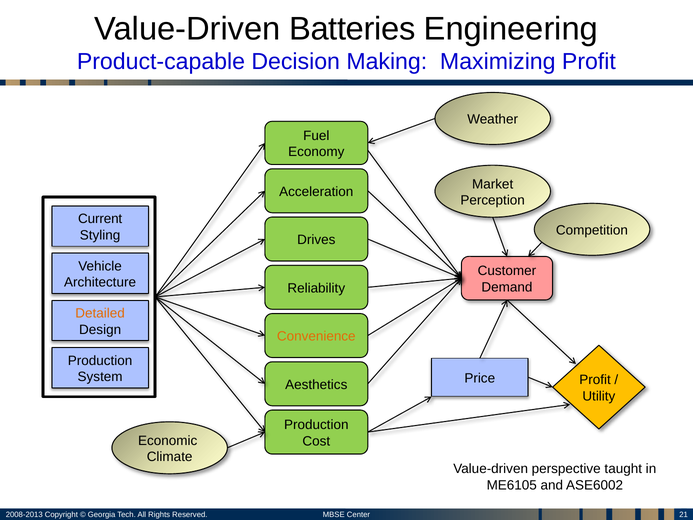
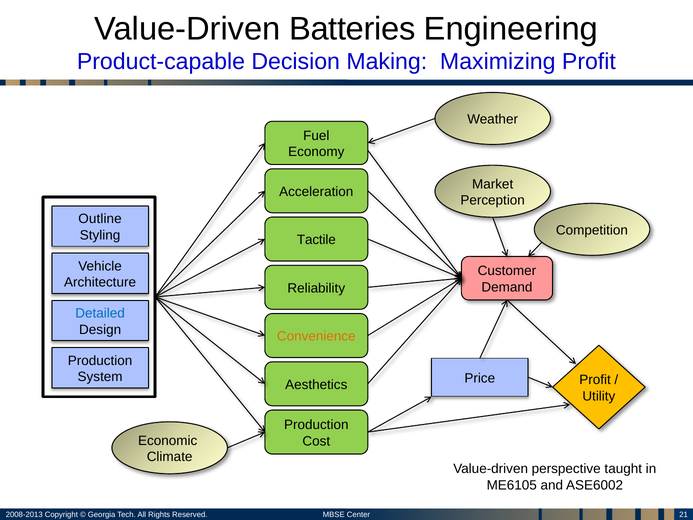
Current: Current -> Outline
Drives: Drives -> Tactile
Detailed colour: orange -> blue
